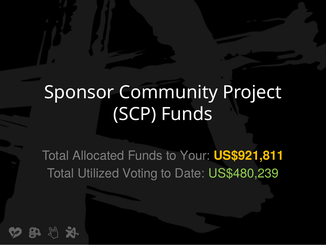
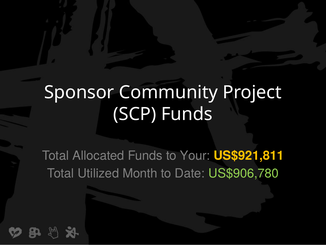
Voting: Voting -> Month
US$480,239: US$480,239 -> US$906,780
